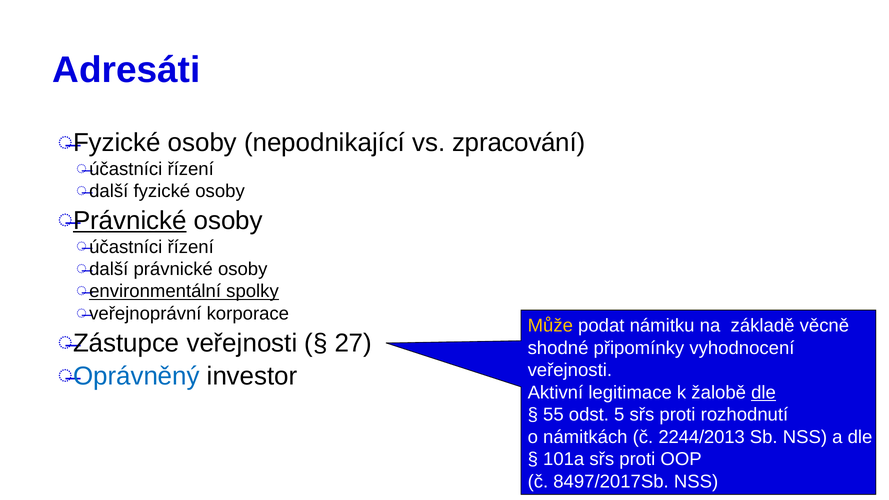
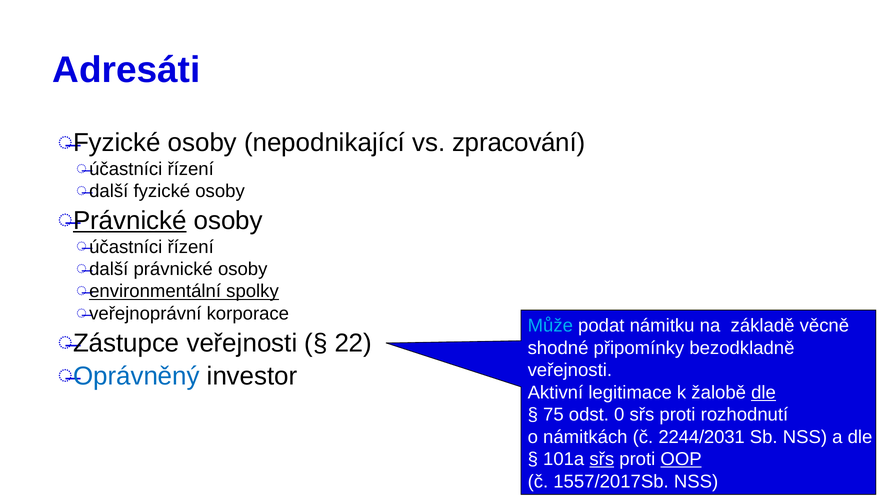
Může colour: yellow -> light blue
27: 27 -> 22
vyhodnocení: vyhodnocení -> bezodkladně
55: 55 -> 75
5: 5 -> 0
2244/2013: 2244/2013 -> 2244/2031
sřs at (602, 459) underline: none -> present
OOP underline: none -> present
8497/2017Sb: 8497/2017Sb -> 1557/2017Sb
